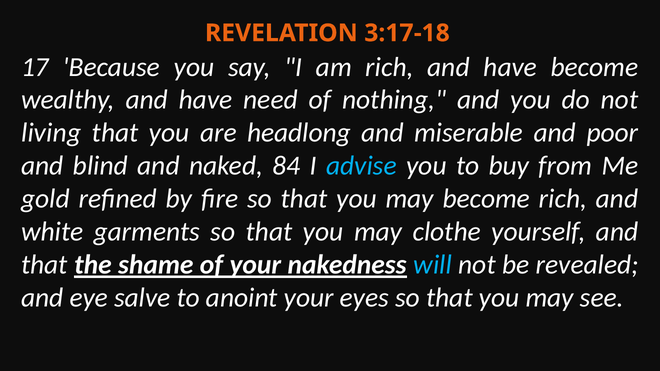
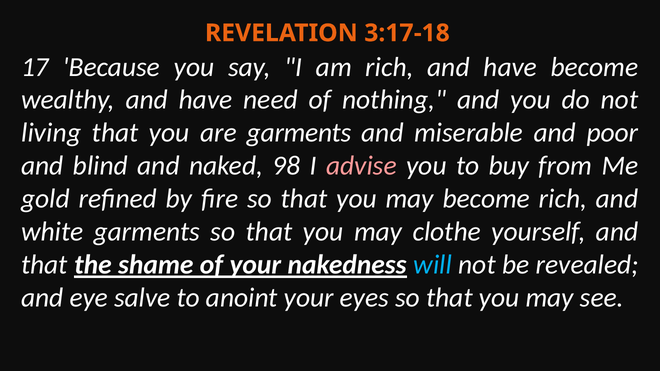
are headlong: headlong -> garments
84: 84 -> 98
advise colour: light blue -> pink
